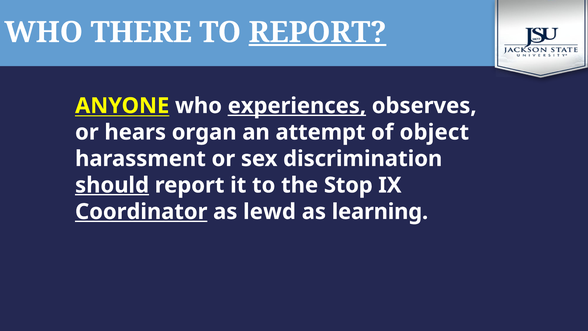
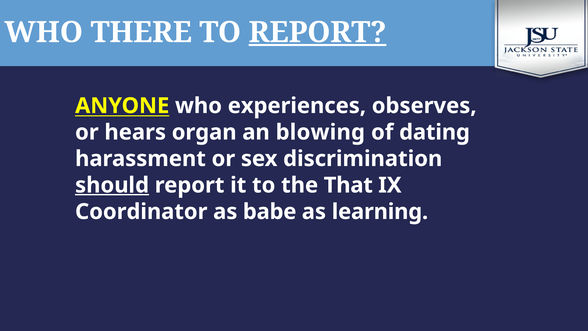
experiences underline: present -> none
attempt: attempt -> blowing
object: object -> dating
Stop: Stop -> That
Coordinator underline: present -> none
lewd: lewd -> babe
